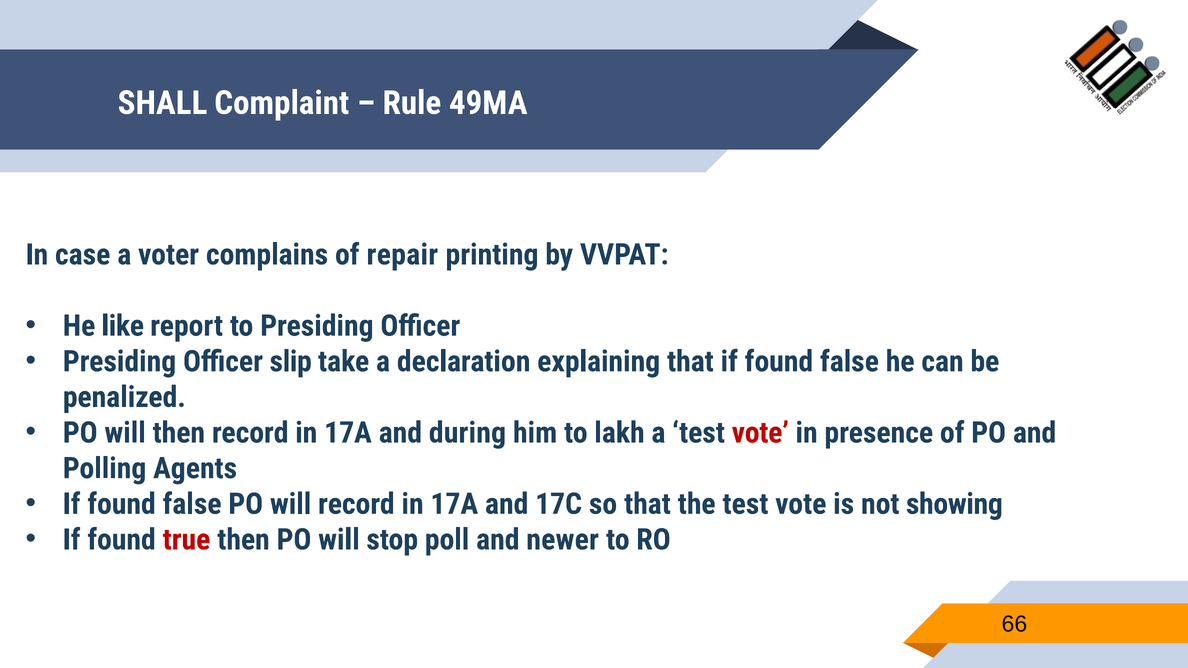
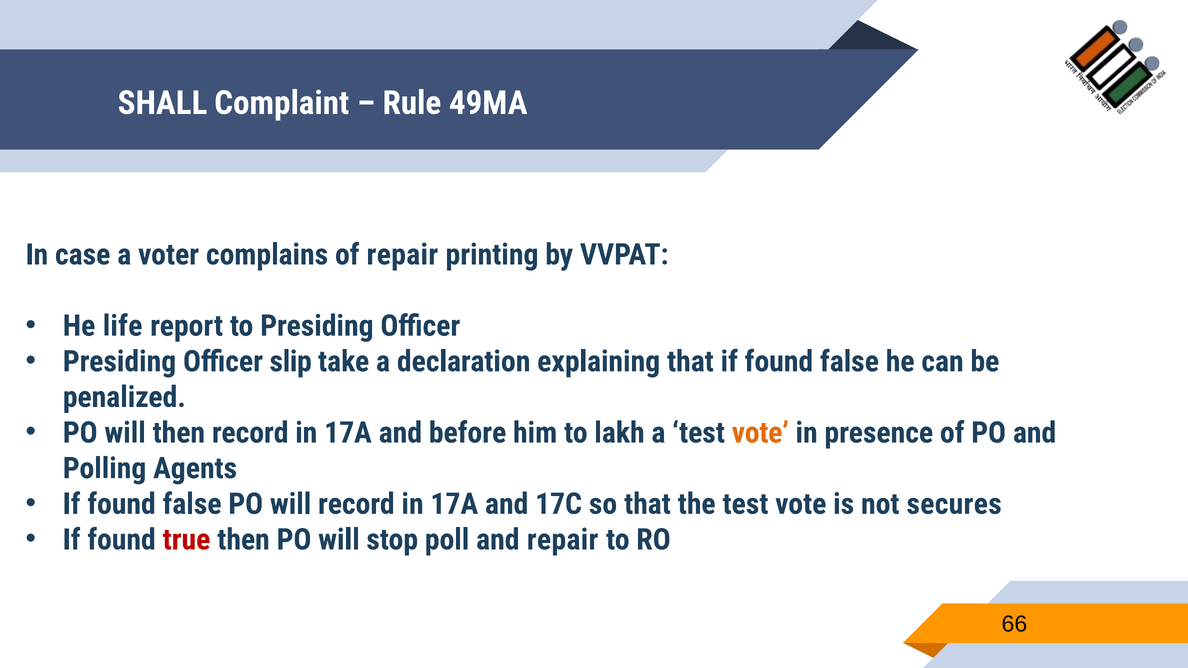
like: like -> life
during: during -> before
vote at (760, 433) colour: red -> orange
showing: showing -> secures
and newer: newer -> repair
